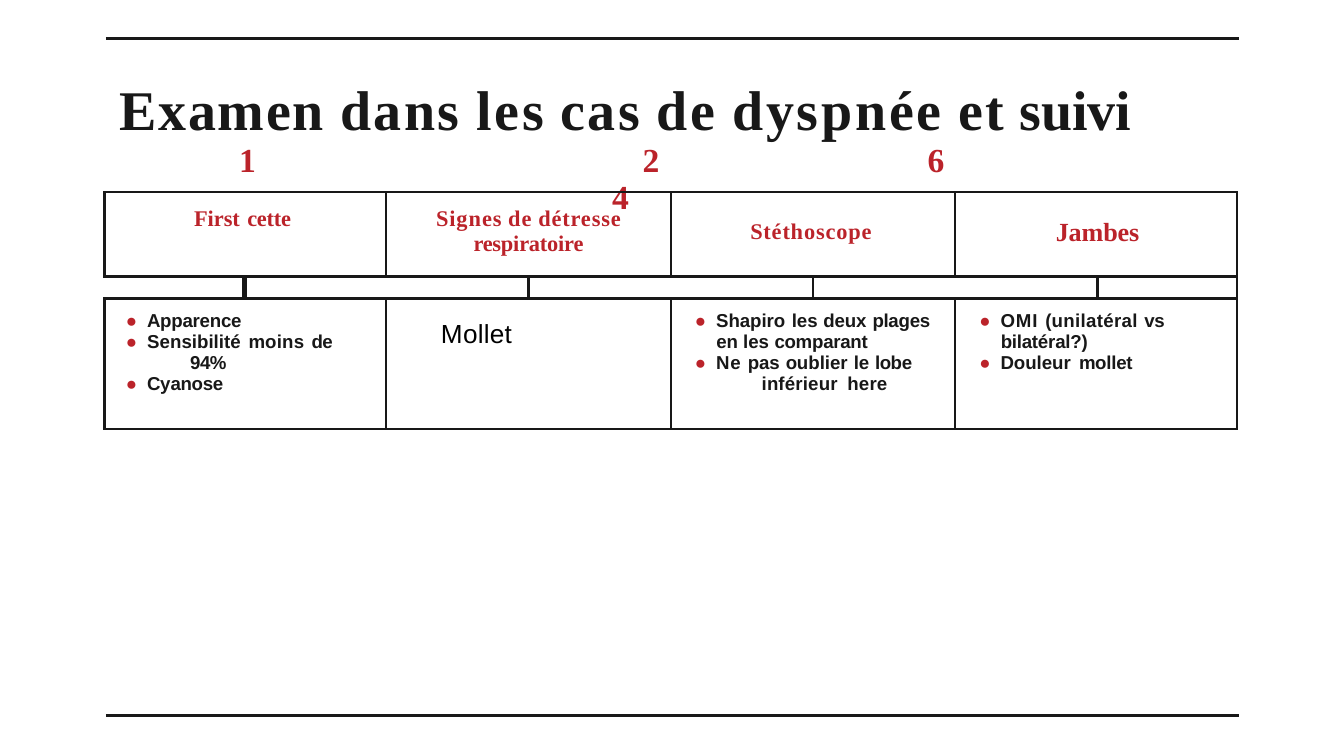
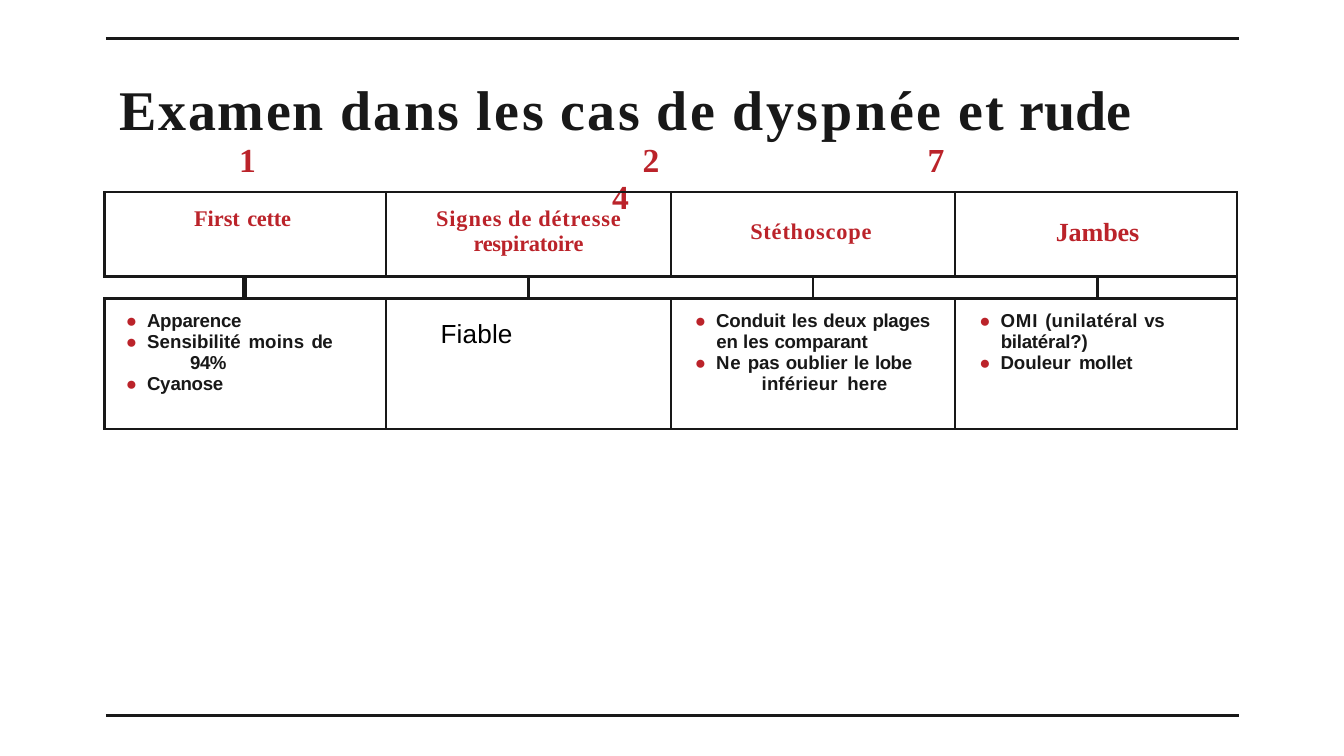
suivi: suivi -> rude
6: 6 -> 7
Shapiro: Shapiro -> Conduit
Mollet at (476, 335): Mollet -> Fiable
